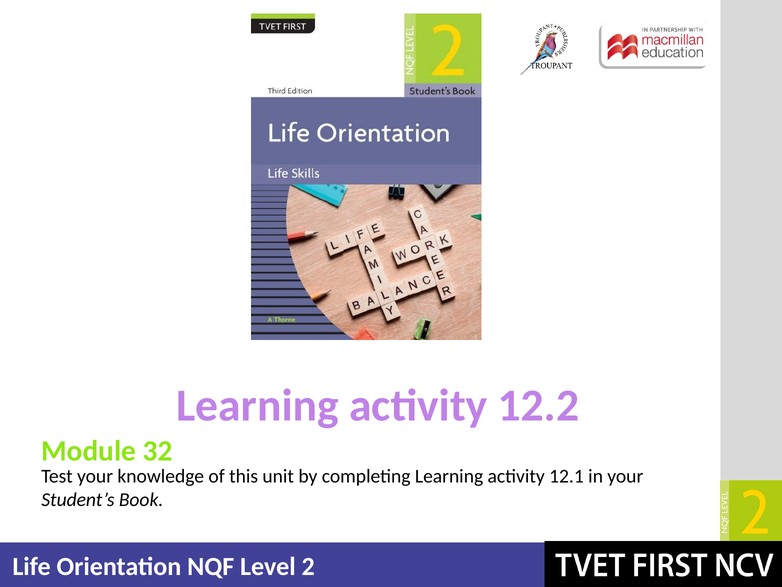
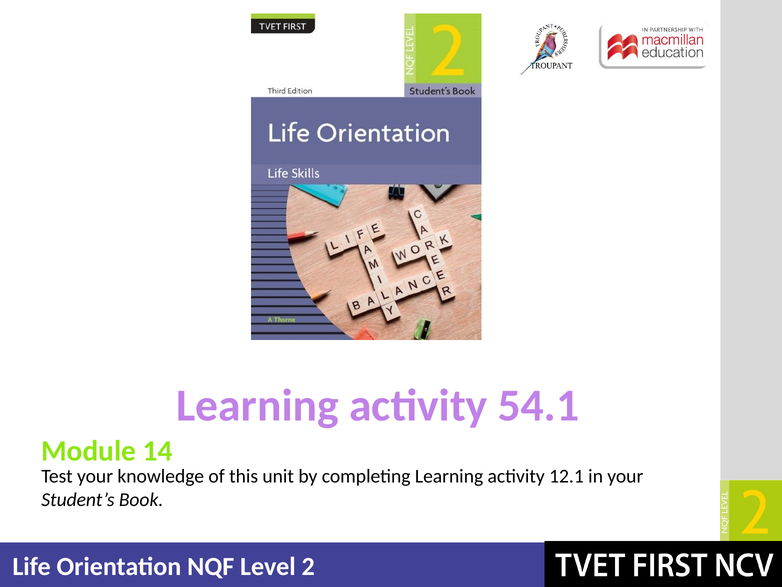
12.2: 12.2 -> 54.1
32: 32 -> 14
